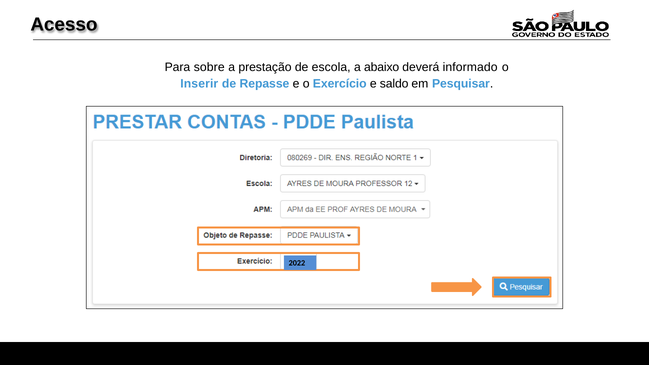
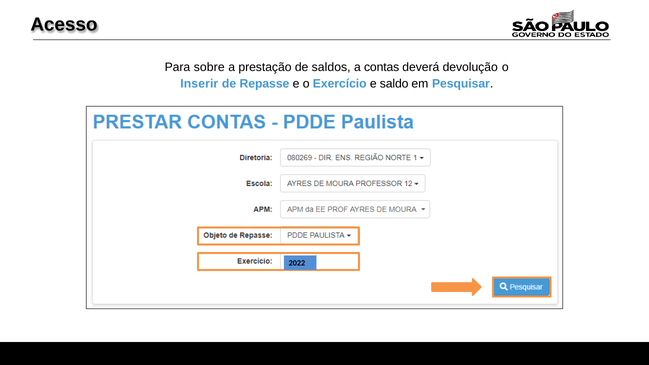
escola: escola -> saldos
abaixo: abaixo -> contas
informado: informado -> devolução
